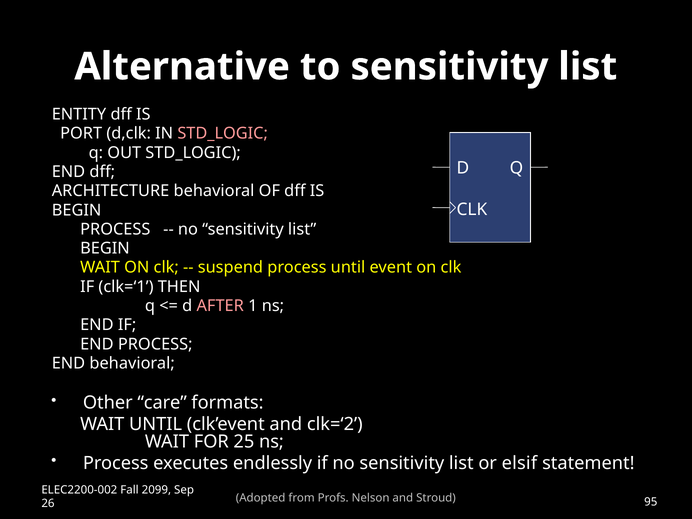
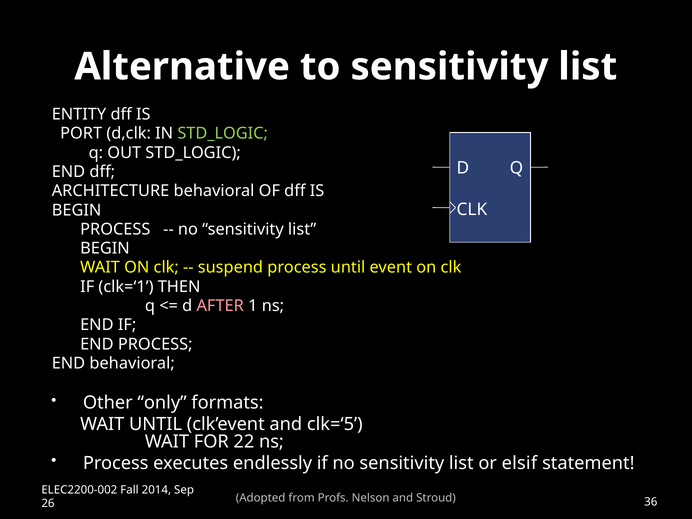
STD_LOGIC at (223, 134) colour: pink -> light green
care: care -> only
clk=‘2: clk=‘2 -> clk=‘5
25: 25 -> 22
2099: 2099 -> 2014
95: 95 -> 36
